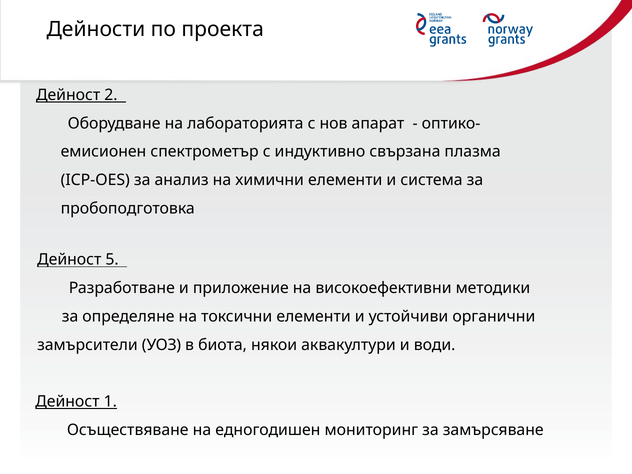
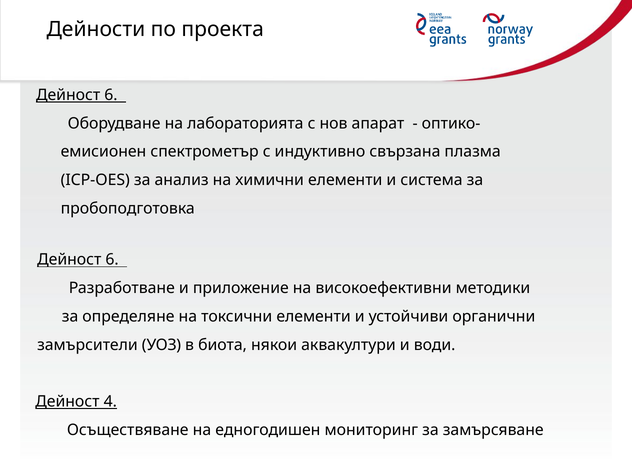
2 at (111, 95): 2 -> 6
5 at (112, 260): 5 -> 6
1: 1 -> 4
